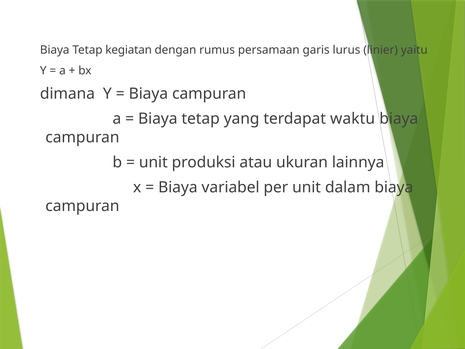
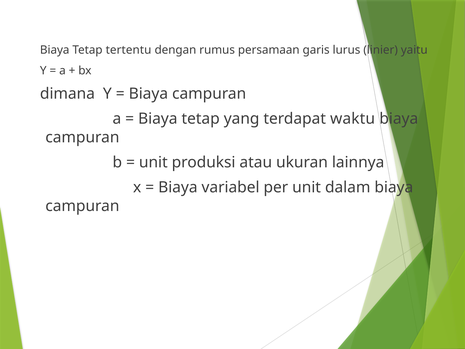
kegiatan: kegiatan -> tertentu
